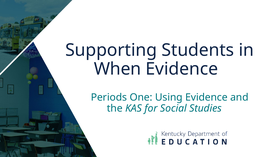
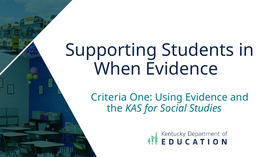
Periods: Periods -> Criteria
